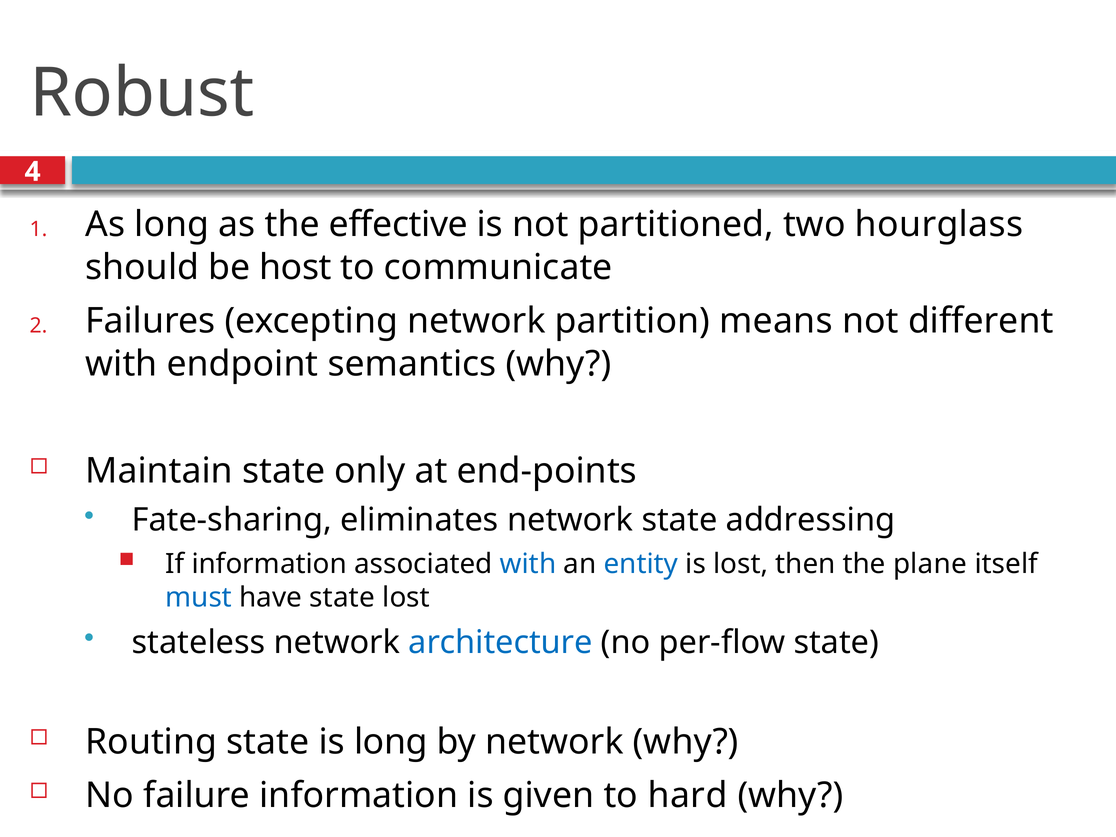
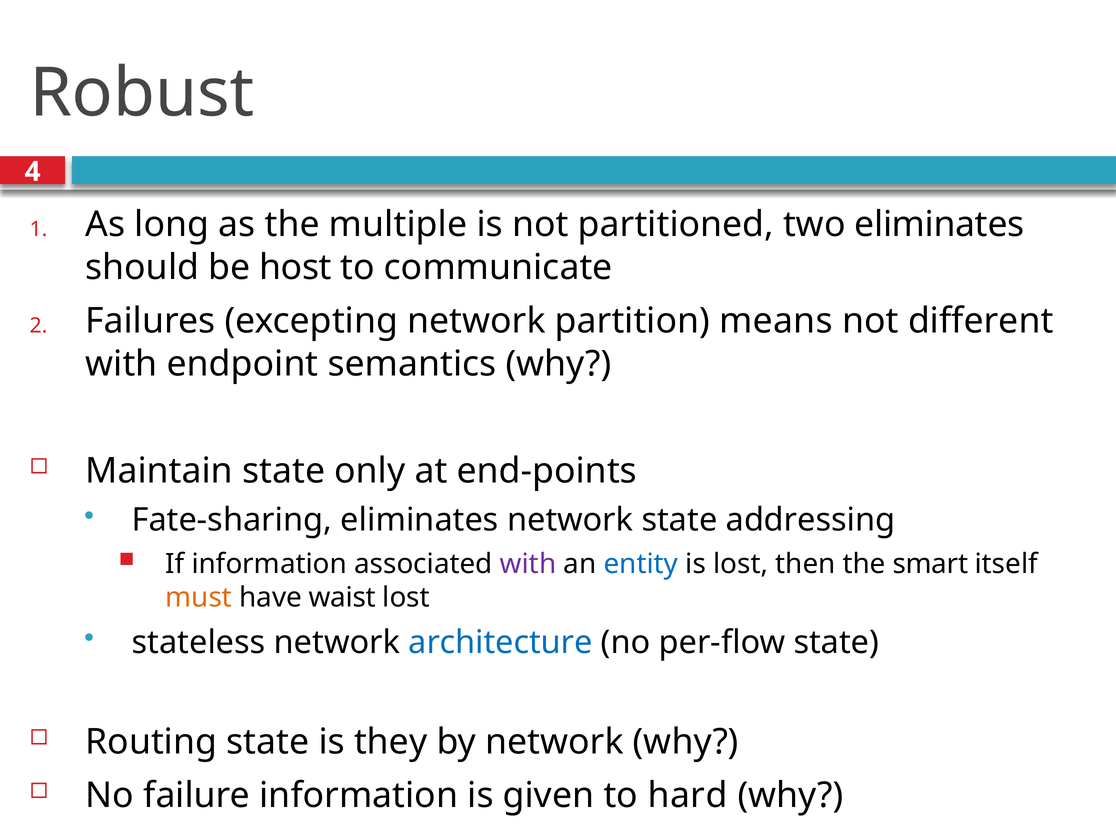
effective: effective -> multiple
two hourglass: hourglass -> eliminates
with at (528, 564) colour: blue -> purple
plane: plane -> smart
must colour: blue -> orange
have state: state -> waist
is long: long -> they
